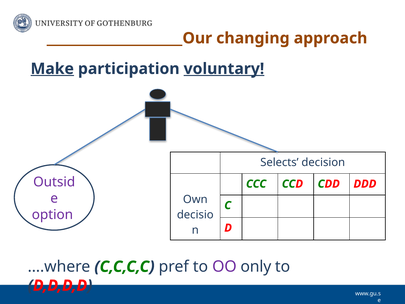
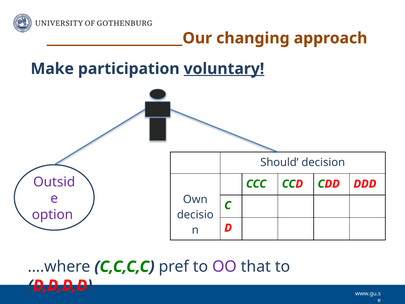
Make underline: present -> none
Selects: Selects -> Should
only: only -> that
